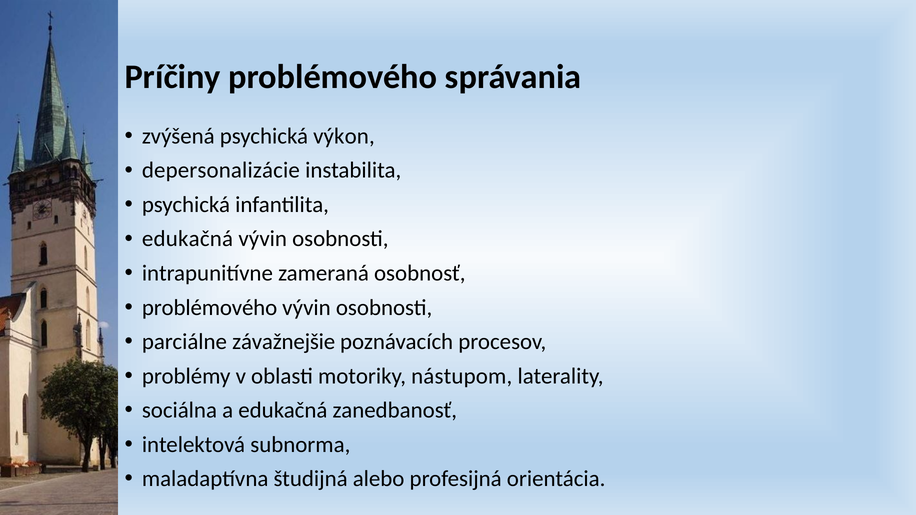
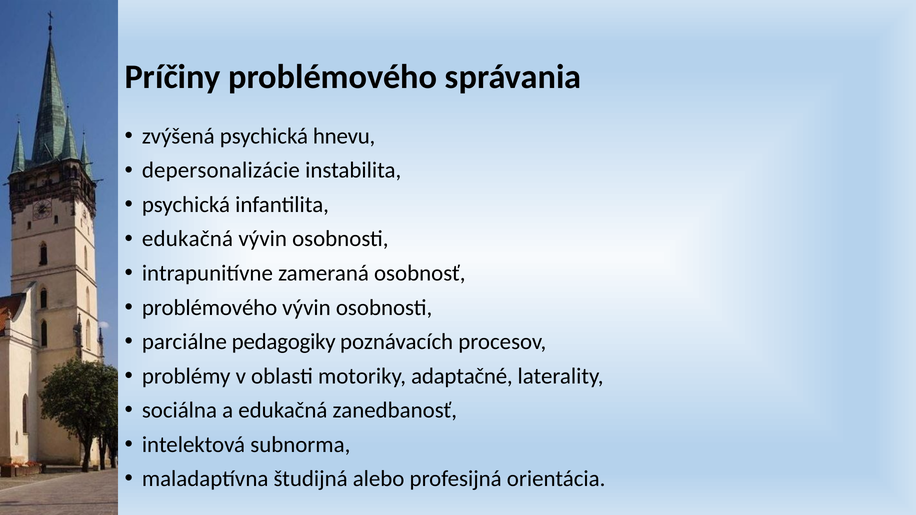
výkon: výkon -> hnevu
závažnejšie: závažnejšie -> pedagogiky
nástupom: nástupom -> adaptačné
